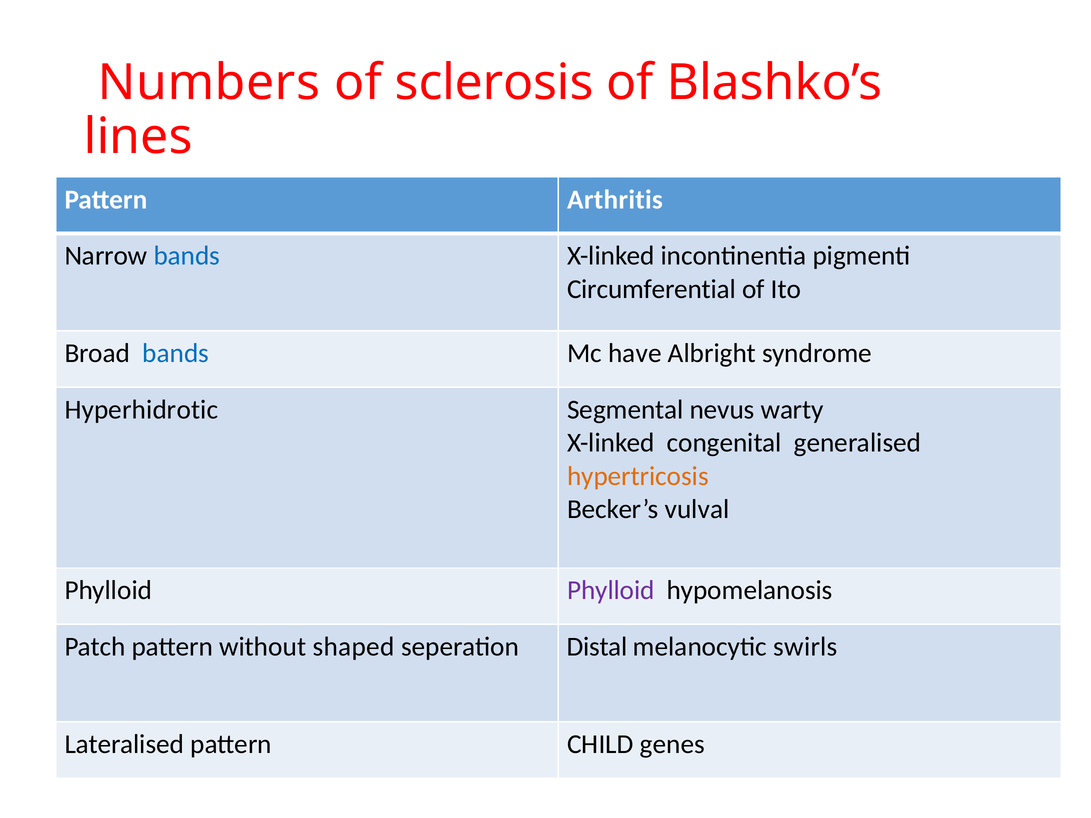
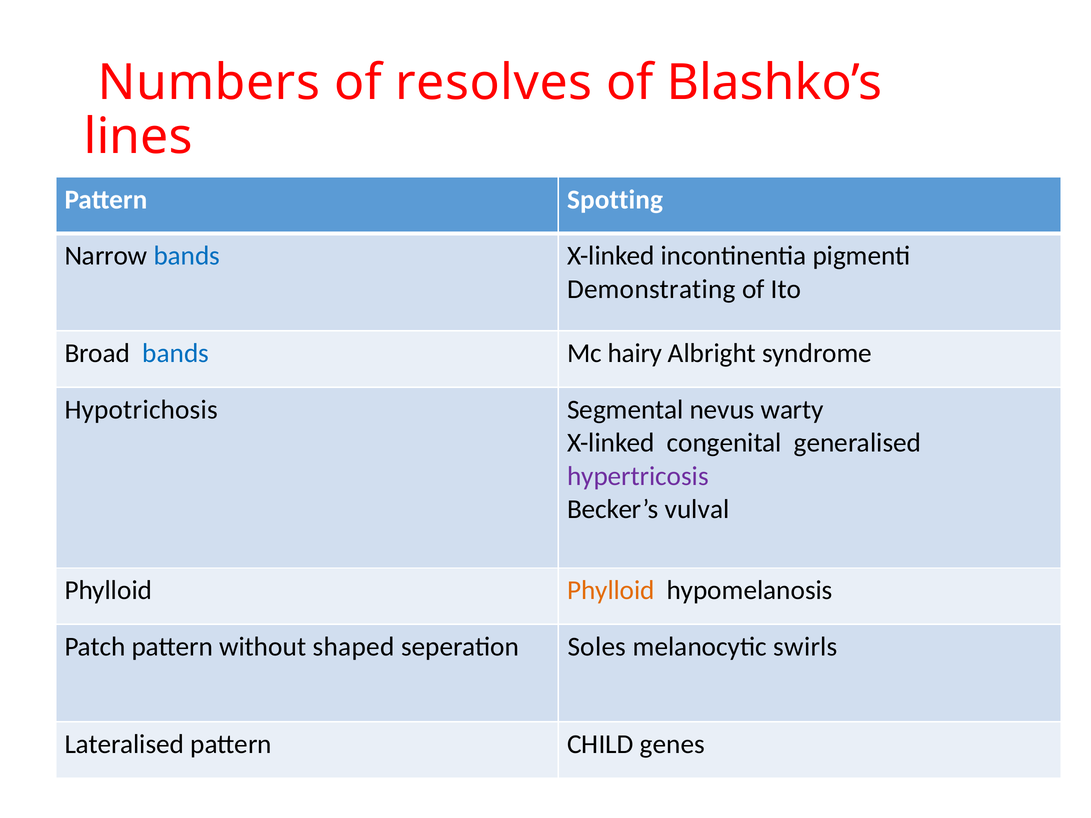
sclerosis: sclerosis -> resolves
Arthritis: Arthritis -> Spotting
Circumferential: Circumferential -> Demonstrating
have: have -> hairy
Hyperhidrotic: Hyperhidrotic -> Hypotrichosis
hypertricosis colour: orange -> purple
Phylloid at (611, 591) colour: purple -> orange
Distal: Distal -> Soles
